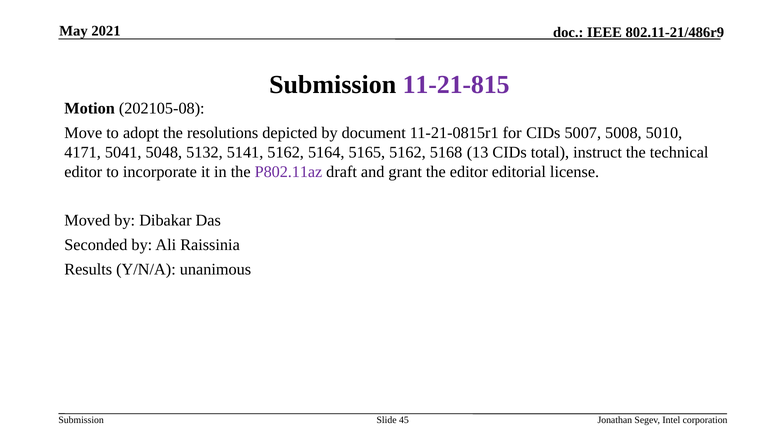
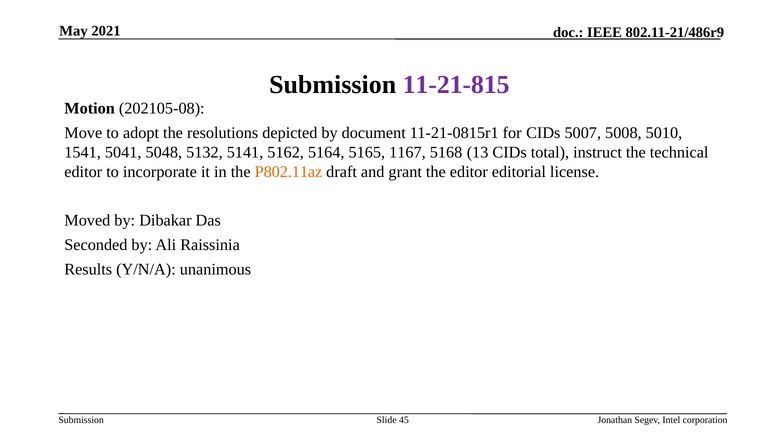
4171: 4171 -> 1541
5165 5162: 5162 -> 1167
P802.11az colour: purple -> orange
